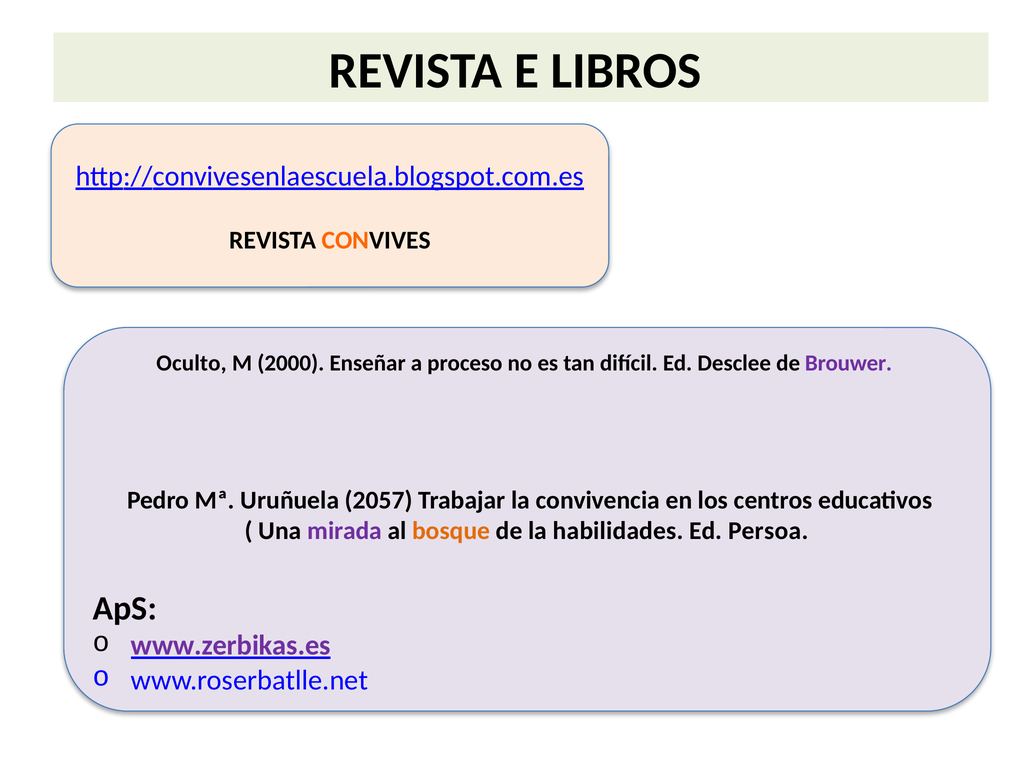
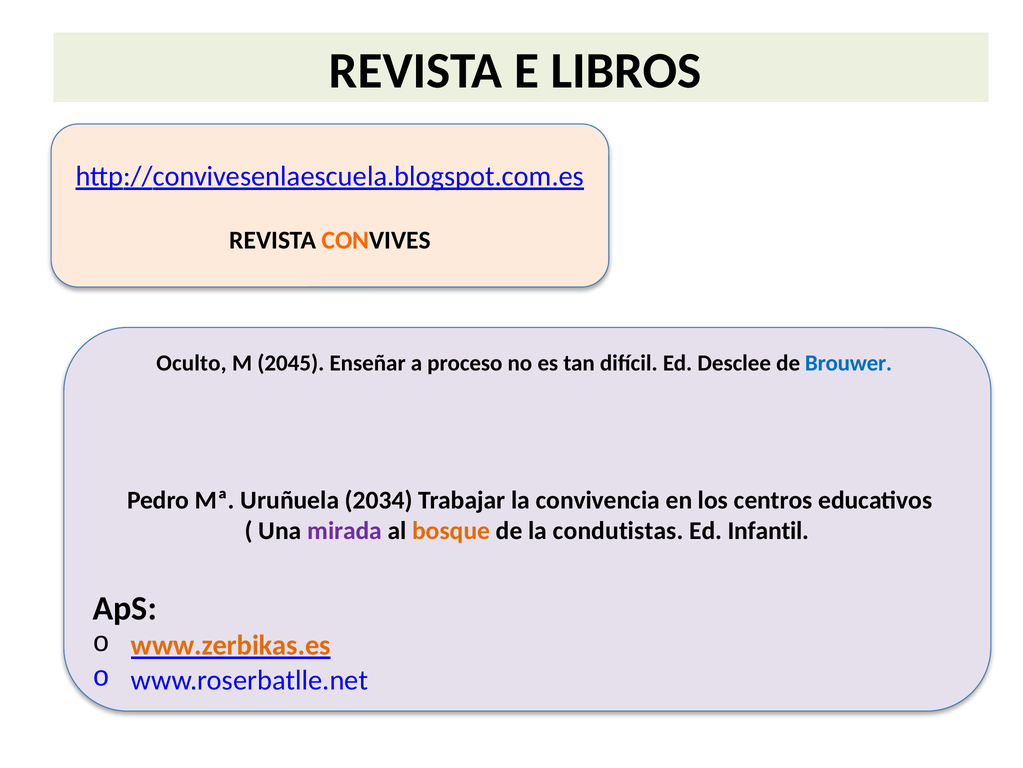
2000: 2000 -> 2045
Brouwer colour: purple -> blue
2057: 2057 -> 2034
habilidades: habilidades -> condutistas
Persoa: Persoa -> Infantil
www.zerbikas.es colour: purple -> orange
